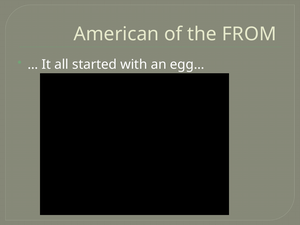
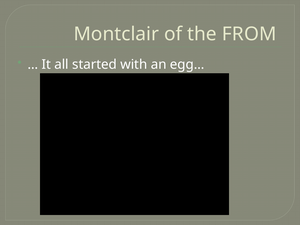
American: American -> Montclair
